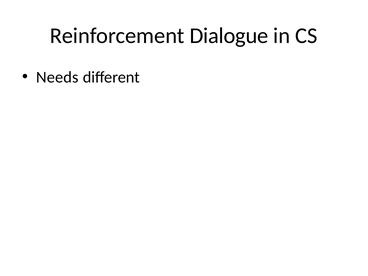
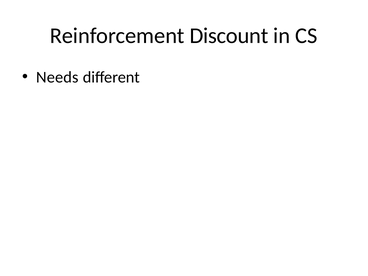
Dialogue: Dialogue -> Discount
